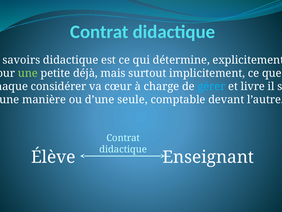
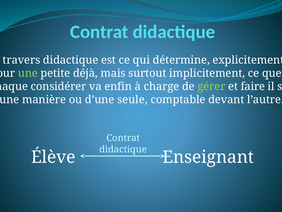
savoirs: savoirs -> travers
cœur: cœur -> enfin
gérer colour: light blue -> light green
livre: livre -> faire
